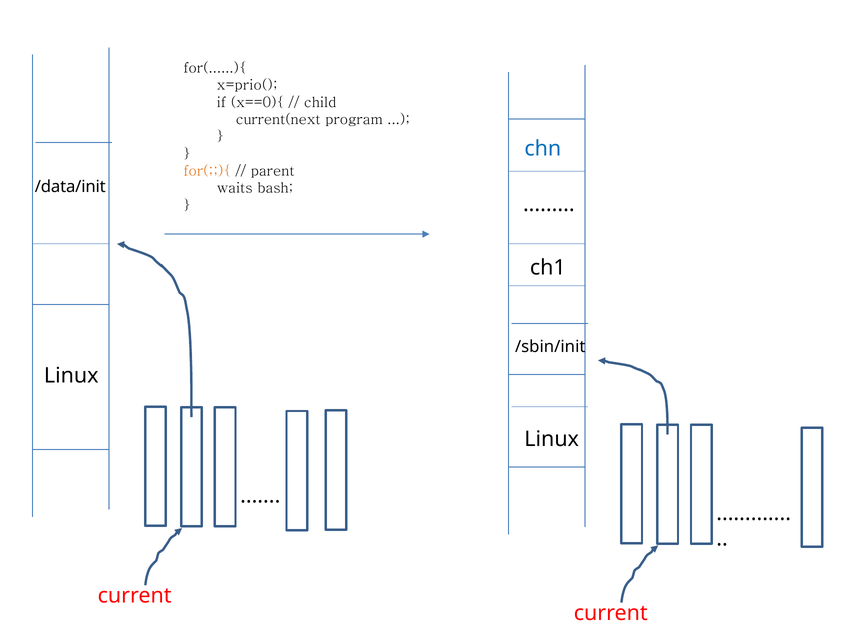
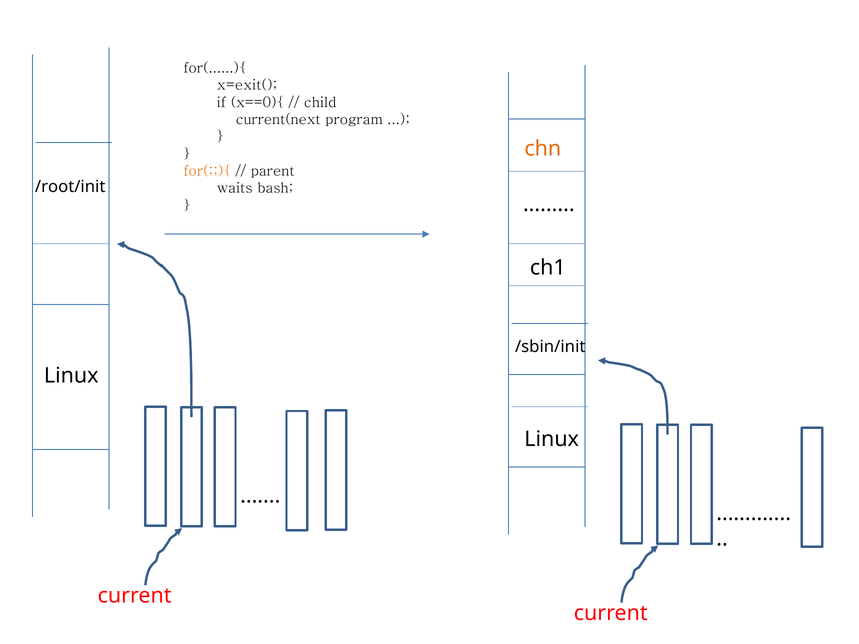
x=prio(: x=prio( -> x=exit(
chn colour: blue -> orange
/data/init: /data/init -> /root/init
